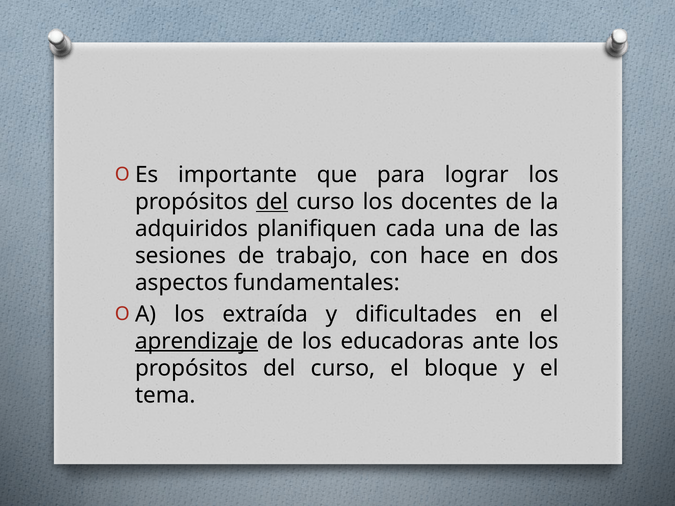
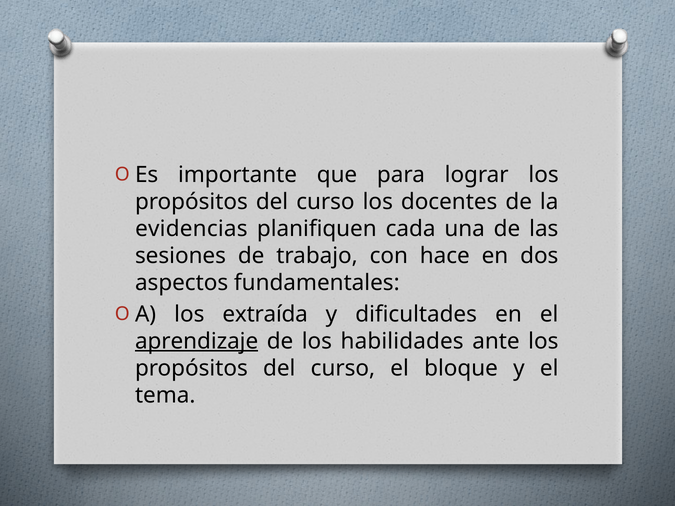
del at (272, 202) underline: present -> none
adquiridos: adquiridos -> evidencias
educadoras: educadoras -> habilidades
